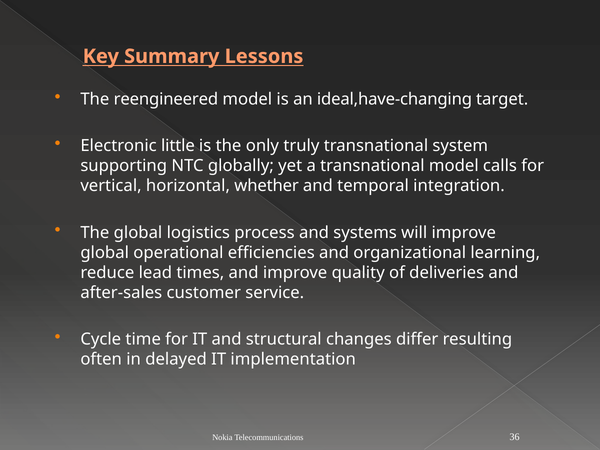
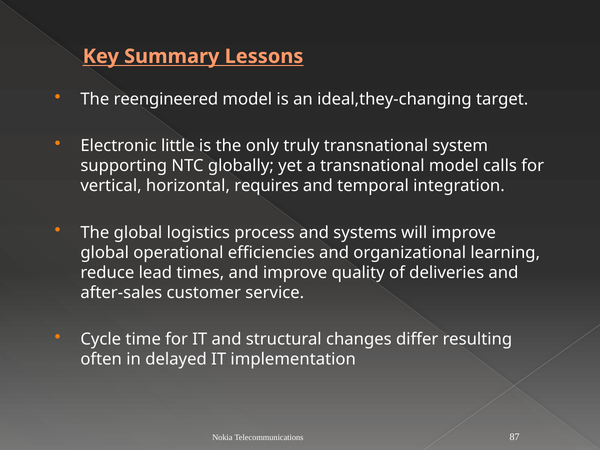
ideal,have-changing: ideal,have-changing -> ideal,they-changing
whether: whether -> requires
36: 36 -> 87
